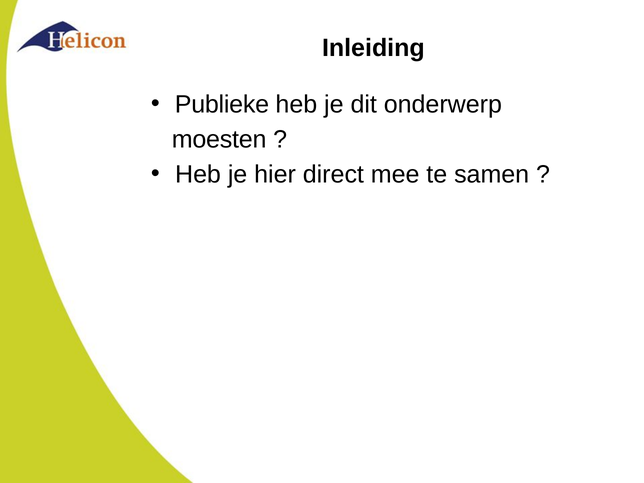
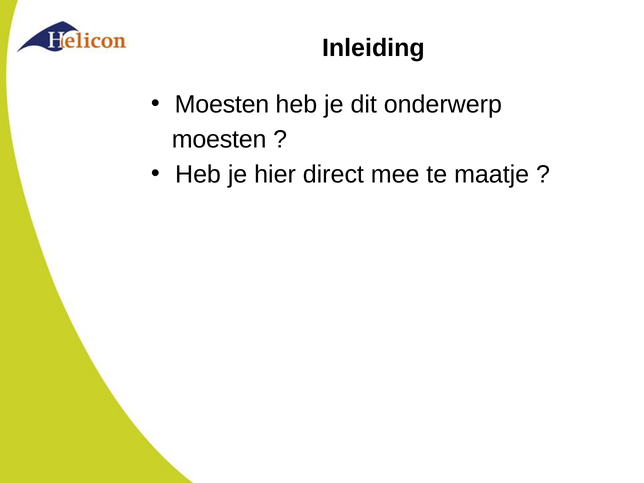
Publieke at (222, 104): Publieke -> Moesten
samen: samen -> maatje
